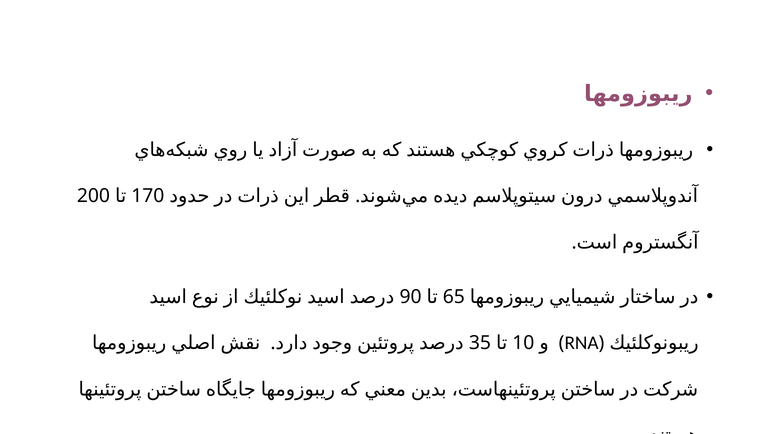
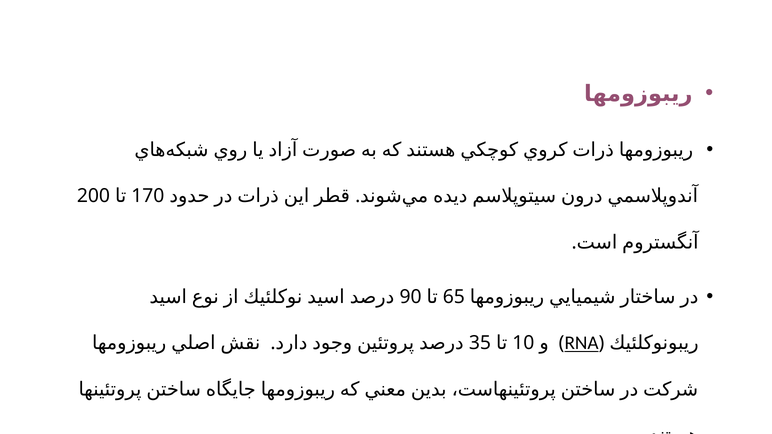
RNA underline: none -> present
